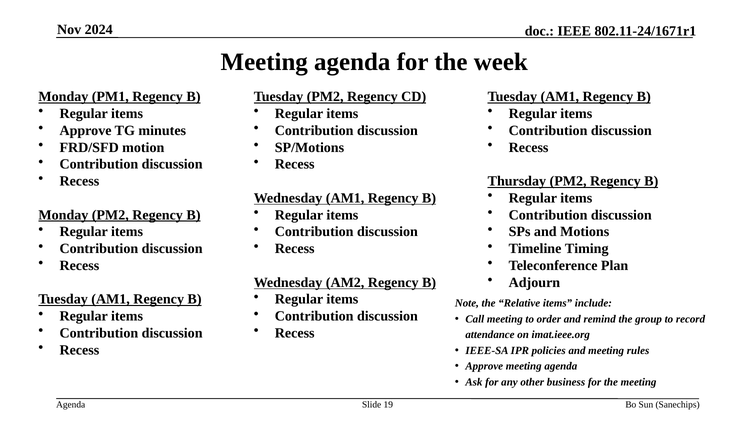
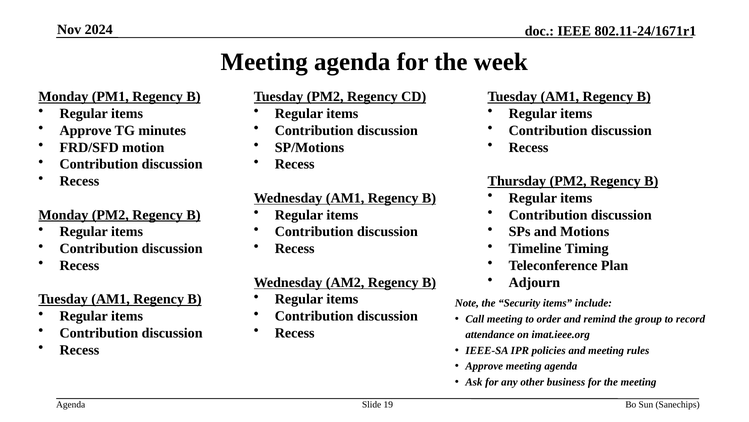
Relative: Relative -> Security
